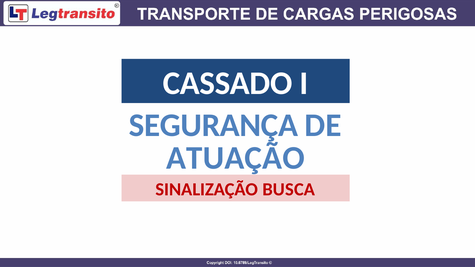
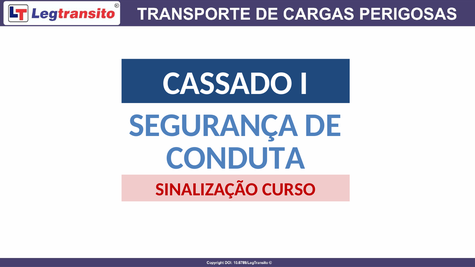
ATUAÇÃO: ATUAÇÃO -> CONDUTA
BUSCA: BUSCA -> CURSO
